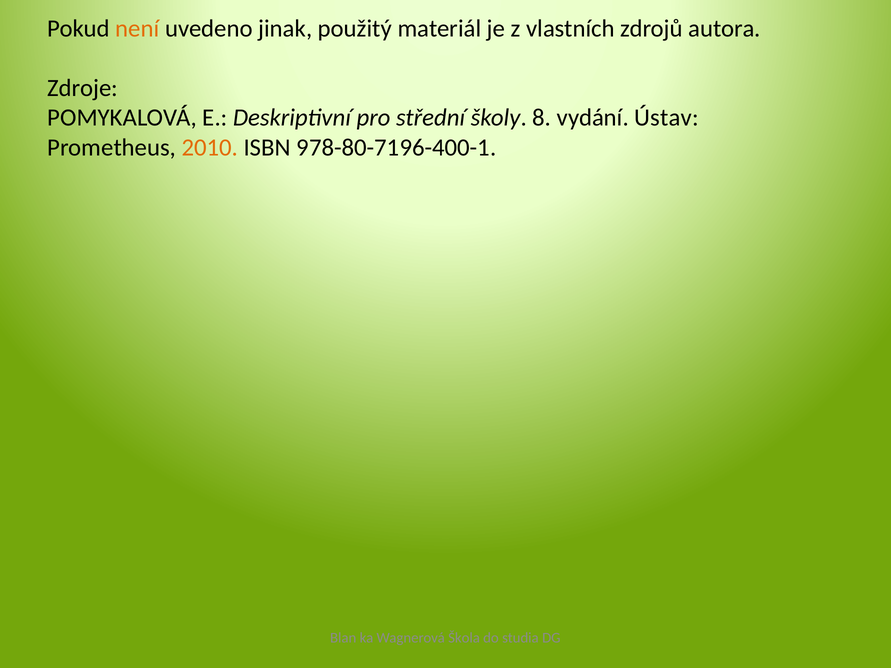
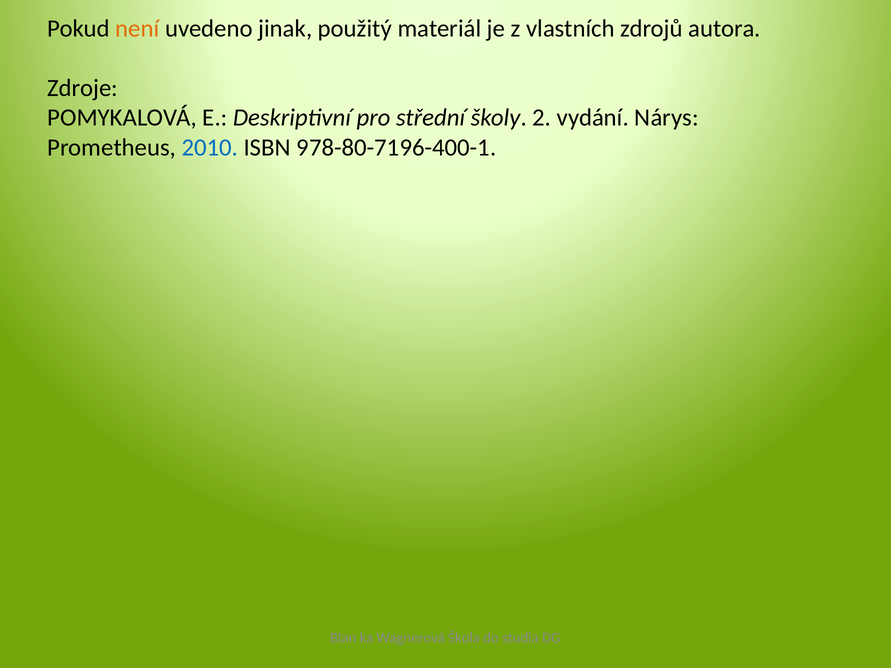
8: 8 -> 2
Ústav: Ústav -> Nárys
2010 colour: orange -> blue
